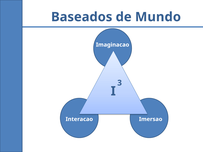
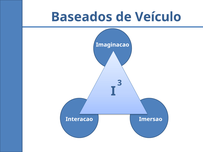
Mundo: Mundo -> Veículo
